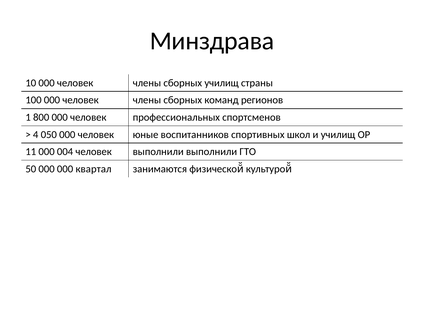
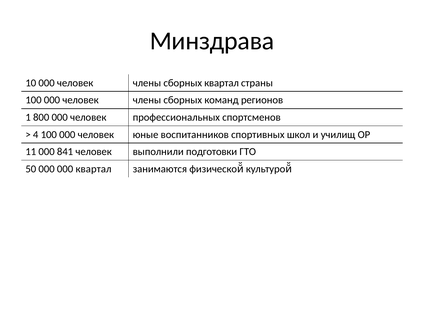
сборных училищ: училищ -> квартал
4 050: 050 -> 100
004: 004 -> 841
выполнили выполнили: выполнили -> подготовки
